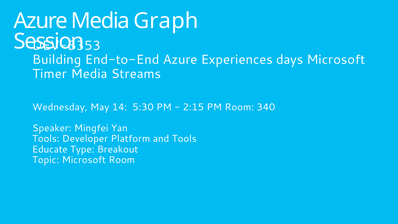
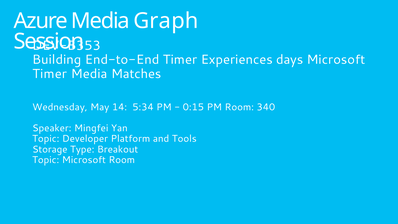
End-to-End Azure: Azure -> Timer
Streams: Streams -> Matches
5:30: 5:30 -> 5:34
2:15: 2:15 -> 0:15
Tools at (46, 139): Tools -> Topic
Educate: Educate -> Storage
